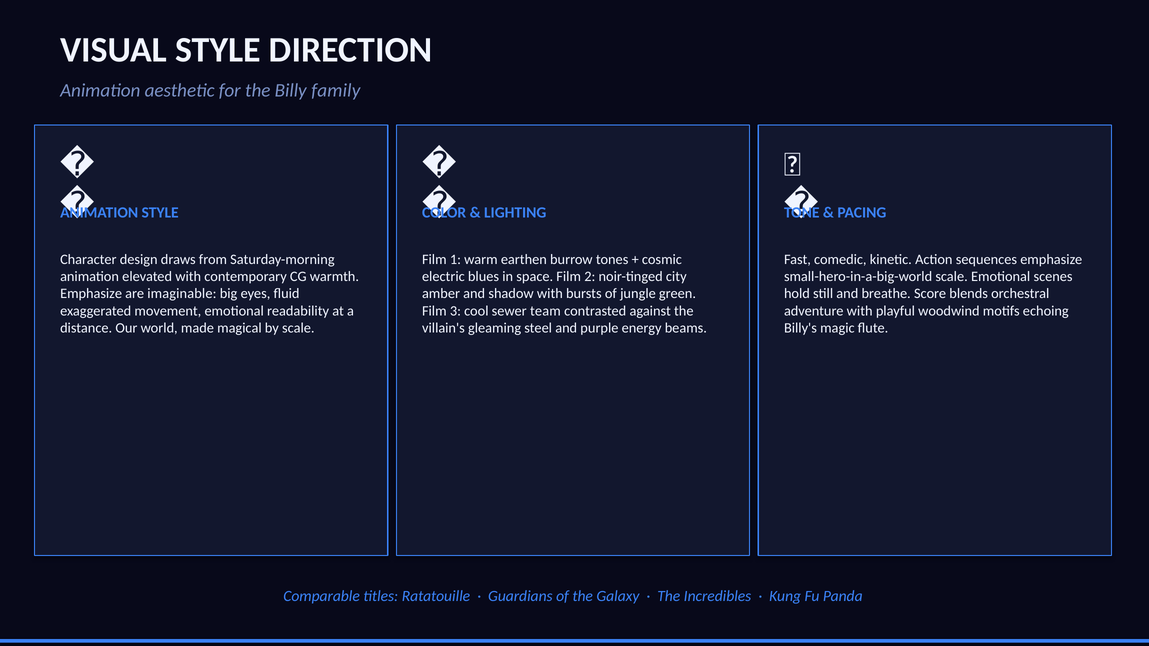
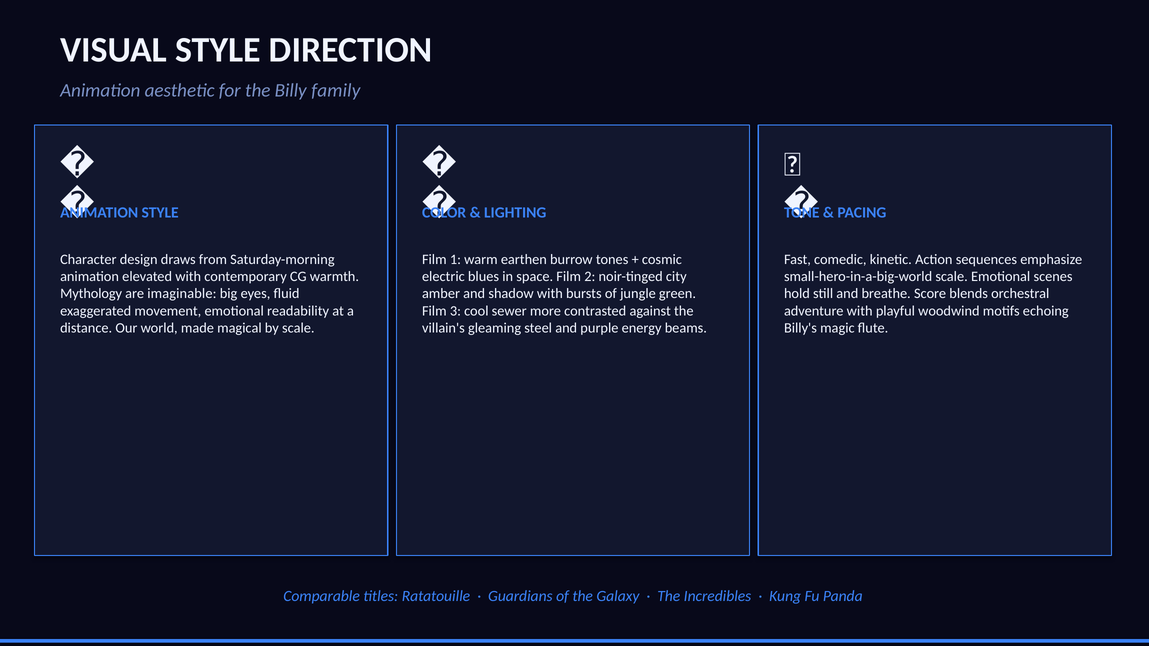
Emphasize at (91, 294): Emphasize -> Mythology
team: team -> more
